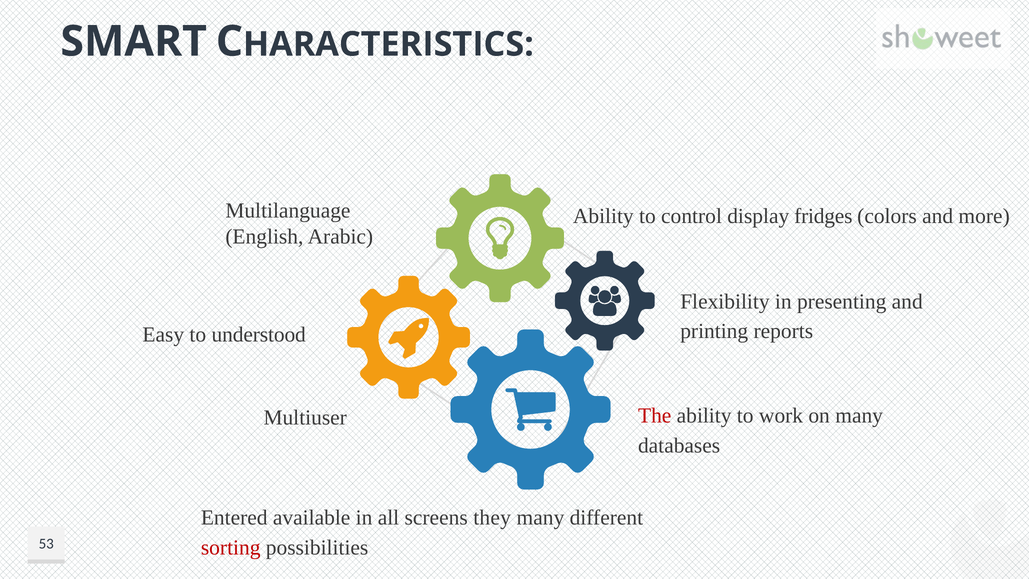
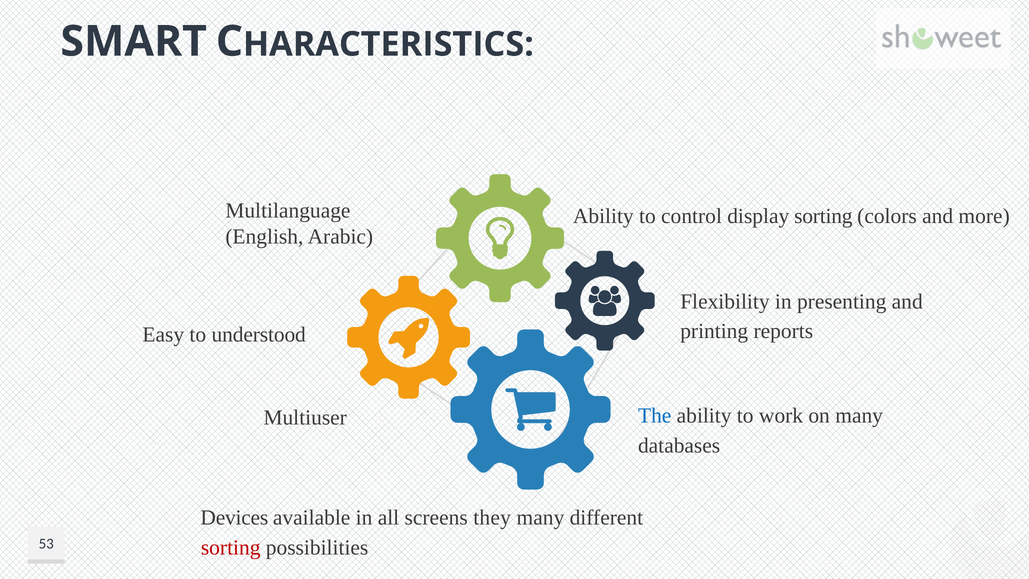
display fridges: fridges -> sorting
The colour: red -> blue
Entered: Entered -> Devices
